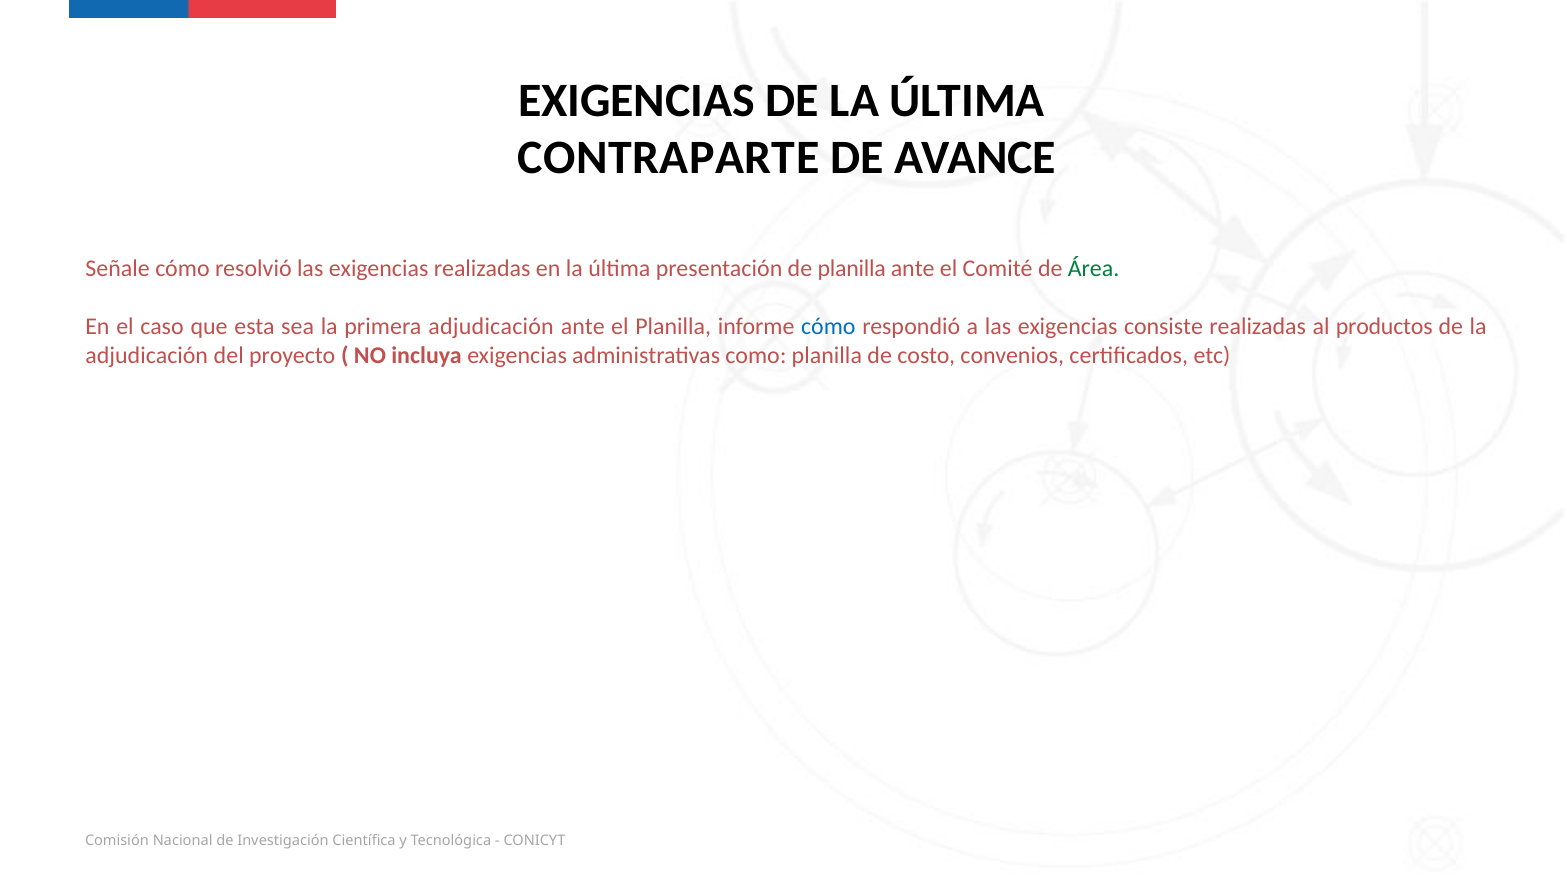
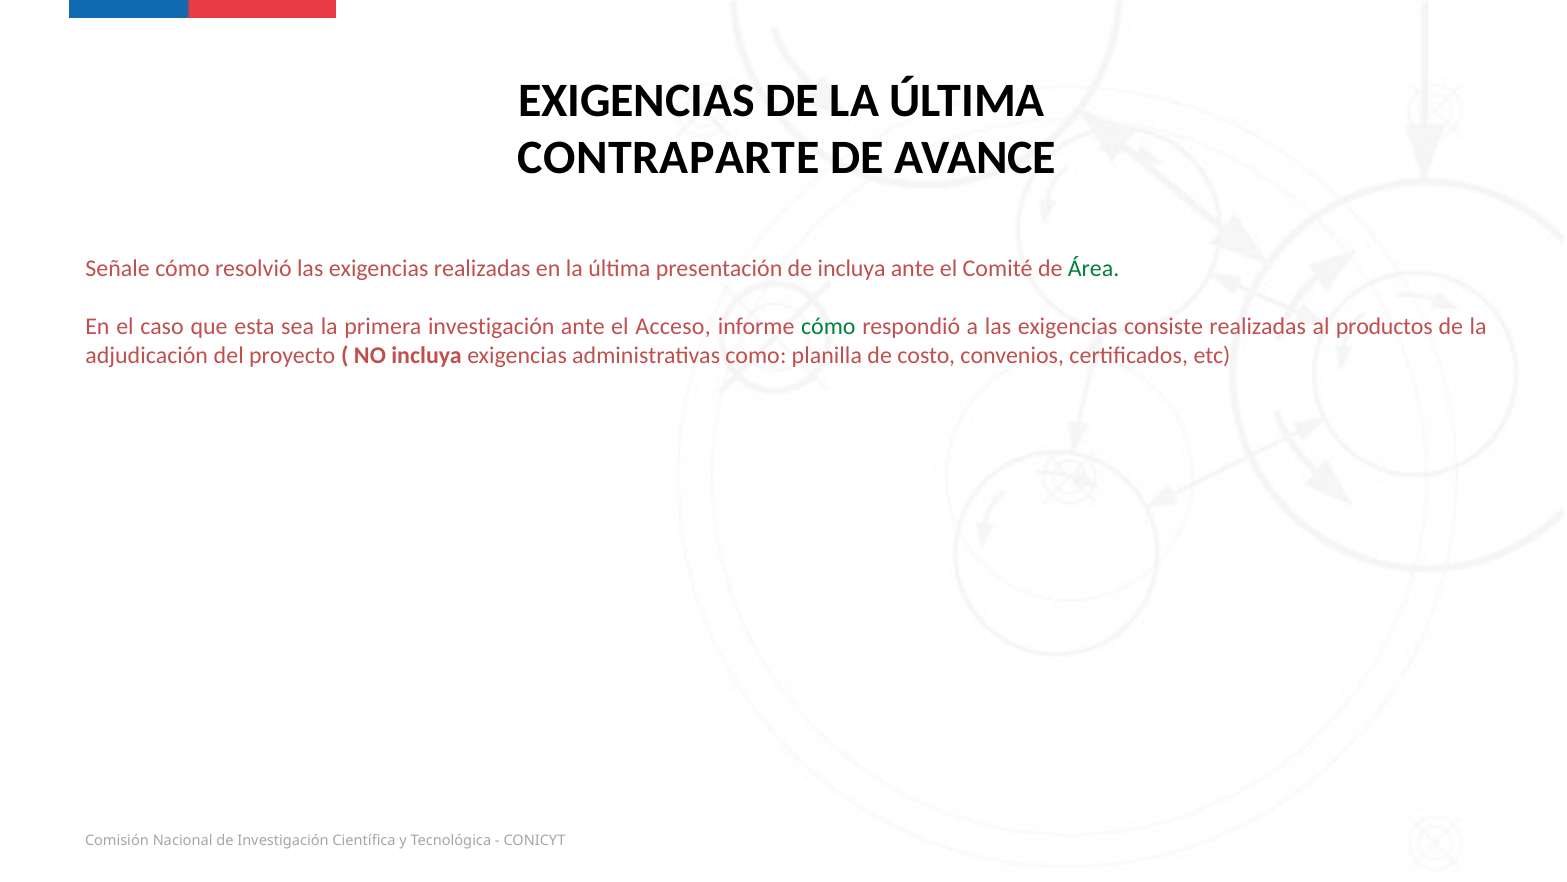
de planilla: planilla -> incluya
primera adjudicación: adjudicación -> investigación
el Planilla: Planilla -> Acceso
cómo at (828, 326) colour: blue -> green
